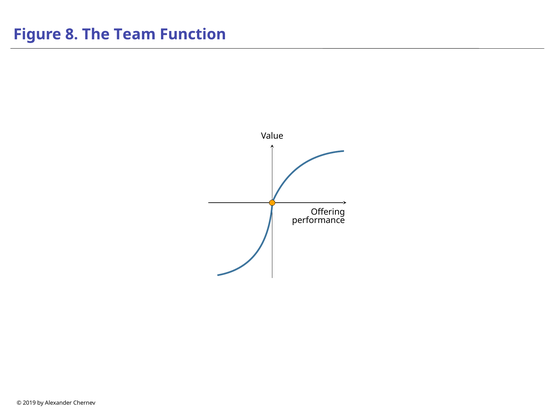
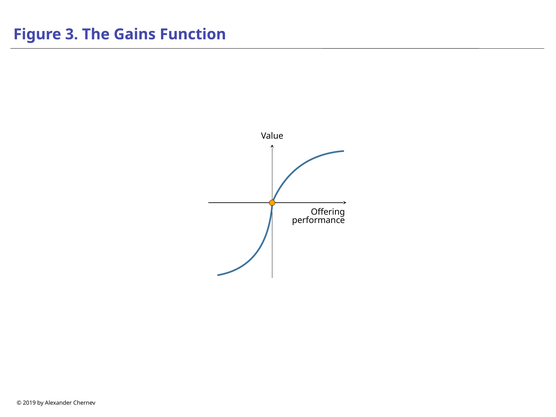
8: 8 -> 3
Team: Team -> Gains
